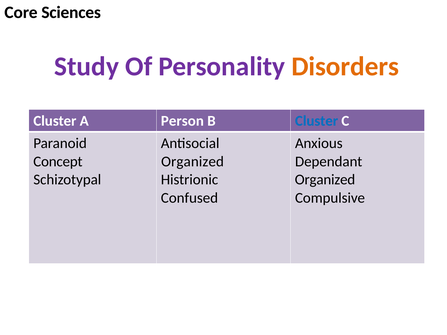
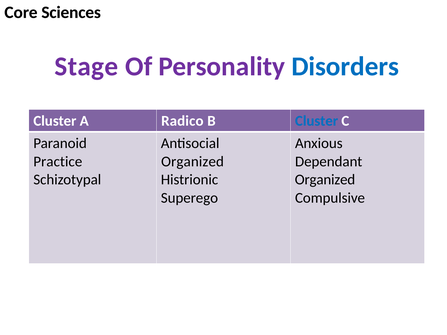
Study: Study -> Stage
Disorders colour: orange -> blue
Person: Person -> Radico
Concept: Concept -> Practice
Confused: Confused -> Superego
